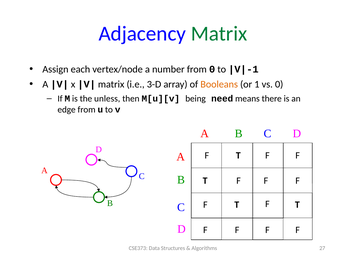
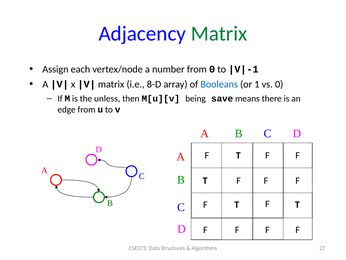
3-D: 3-D -> 8-D
Booleans colour: orange -> blue
need: need -> save
